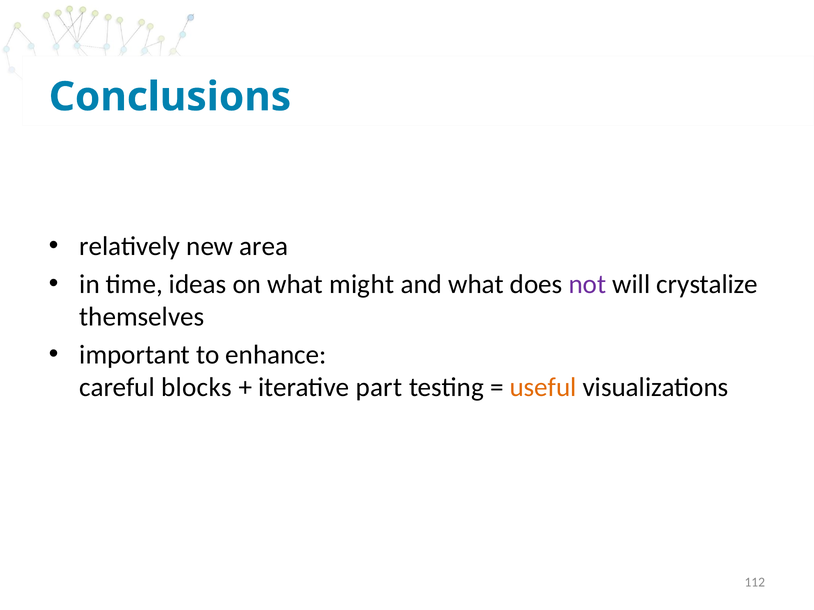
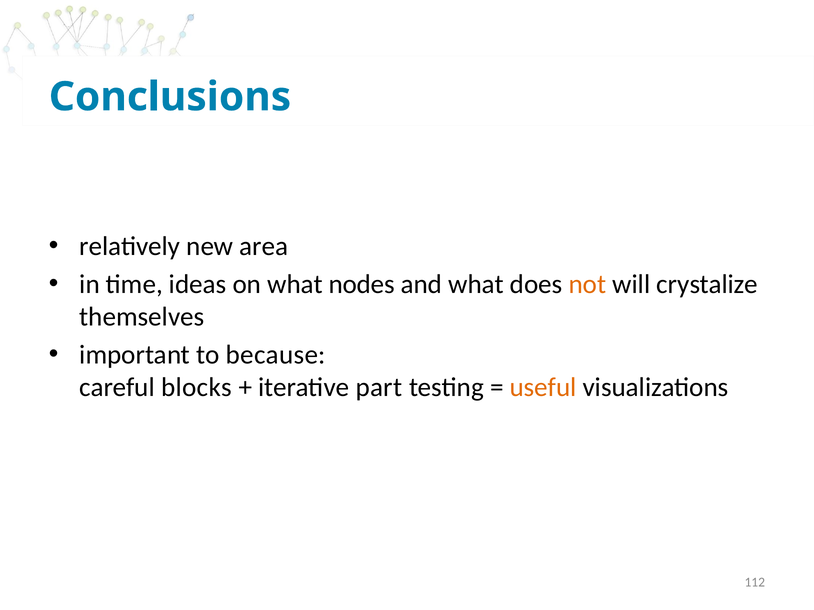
might: might -> nodes
not colour: purple -> orange
enhance: enhance -> because
